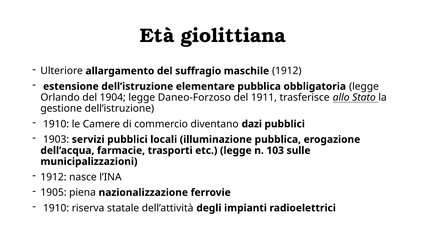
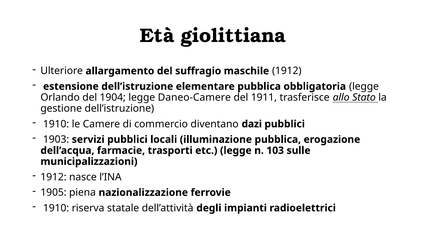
Daneo-Forzoso: Daneo-Forzoso -> Daneo-Camere
